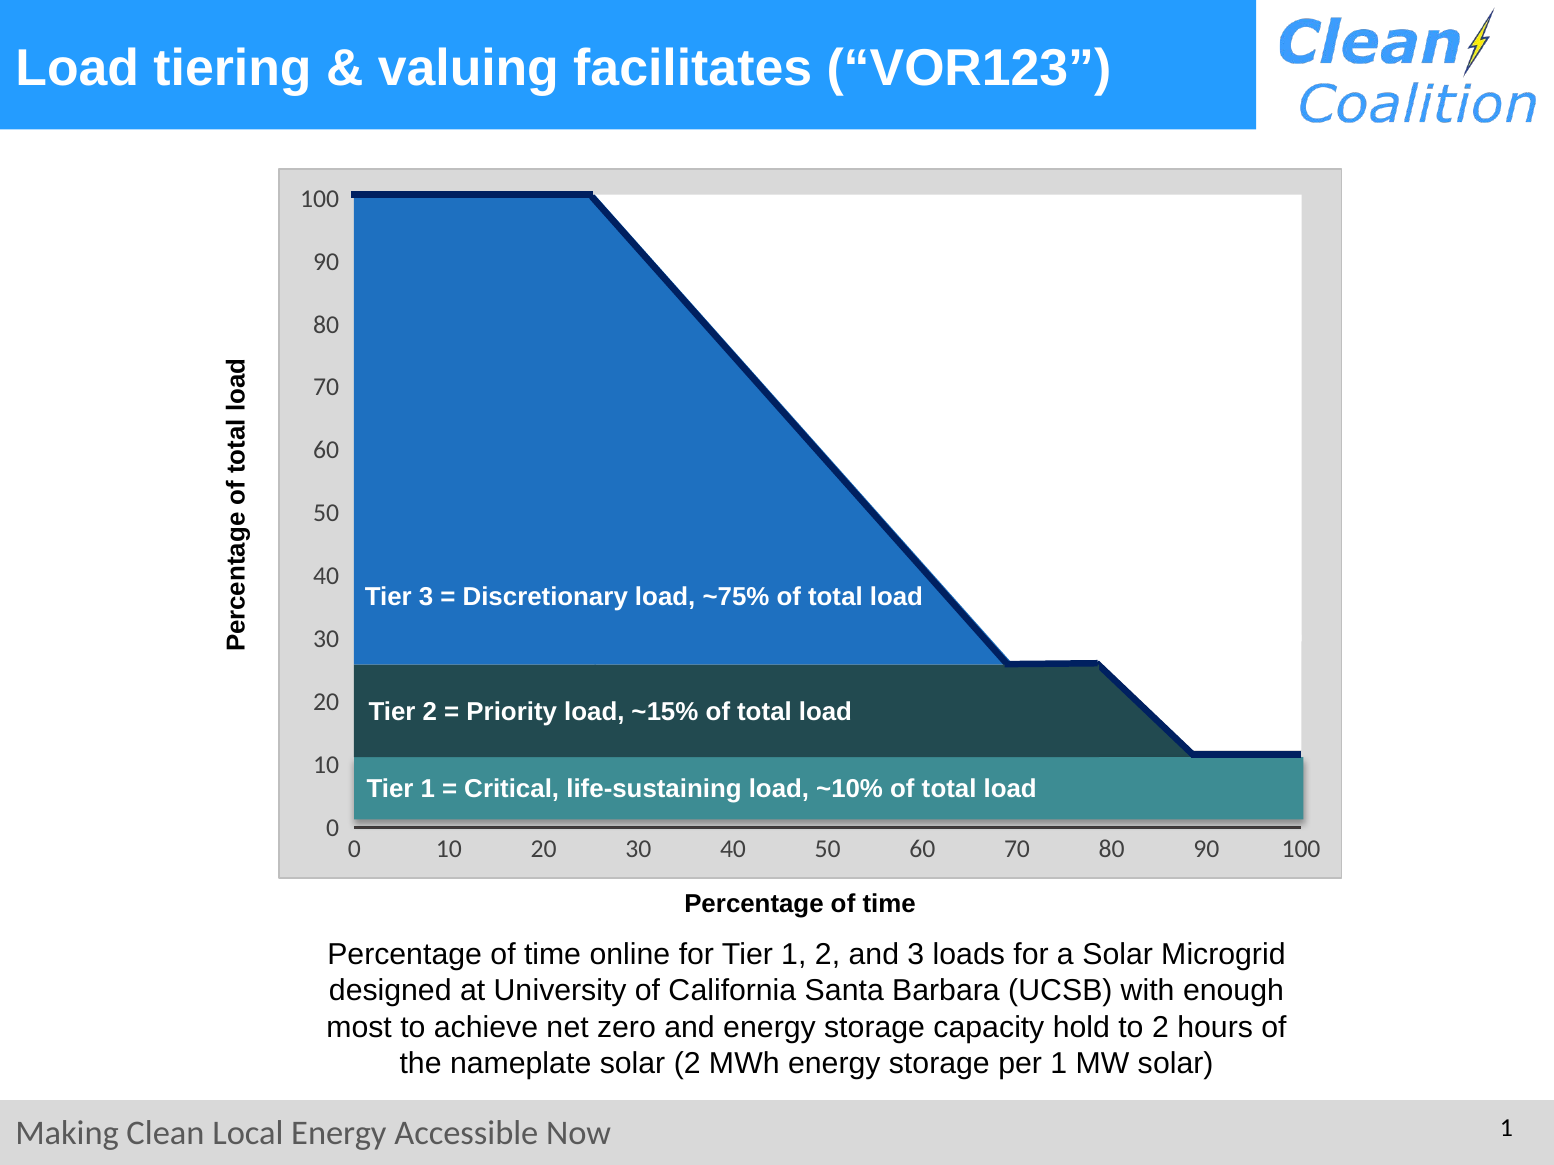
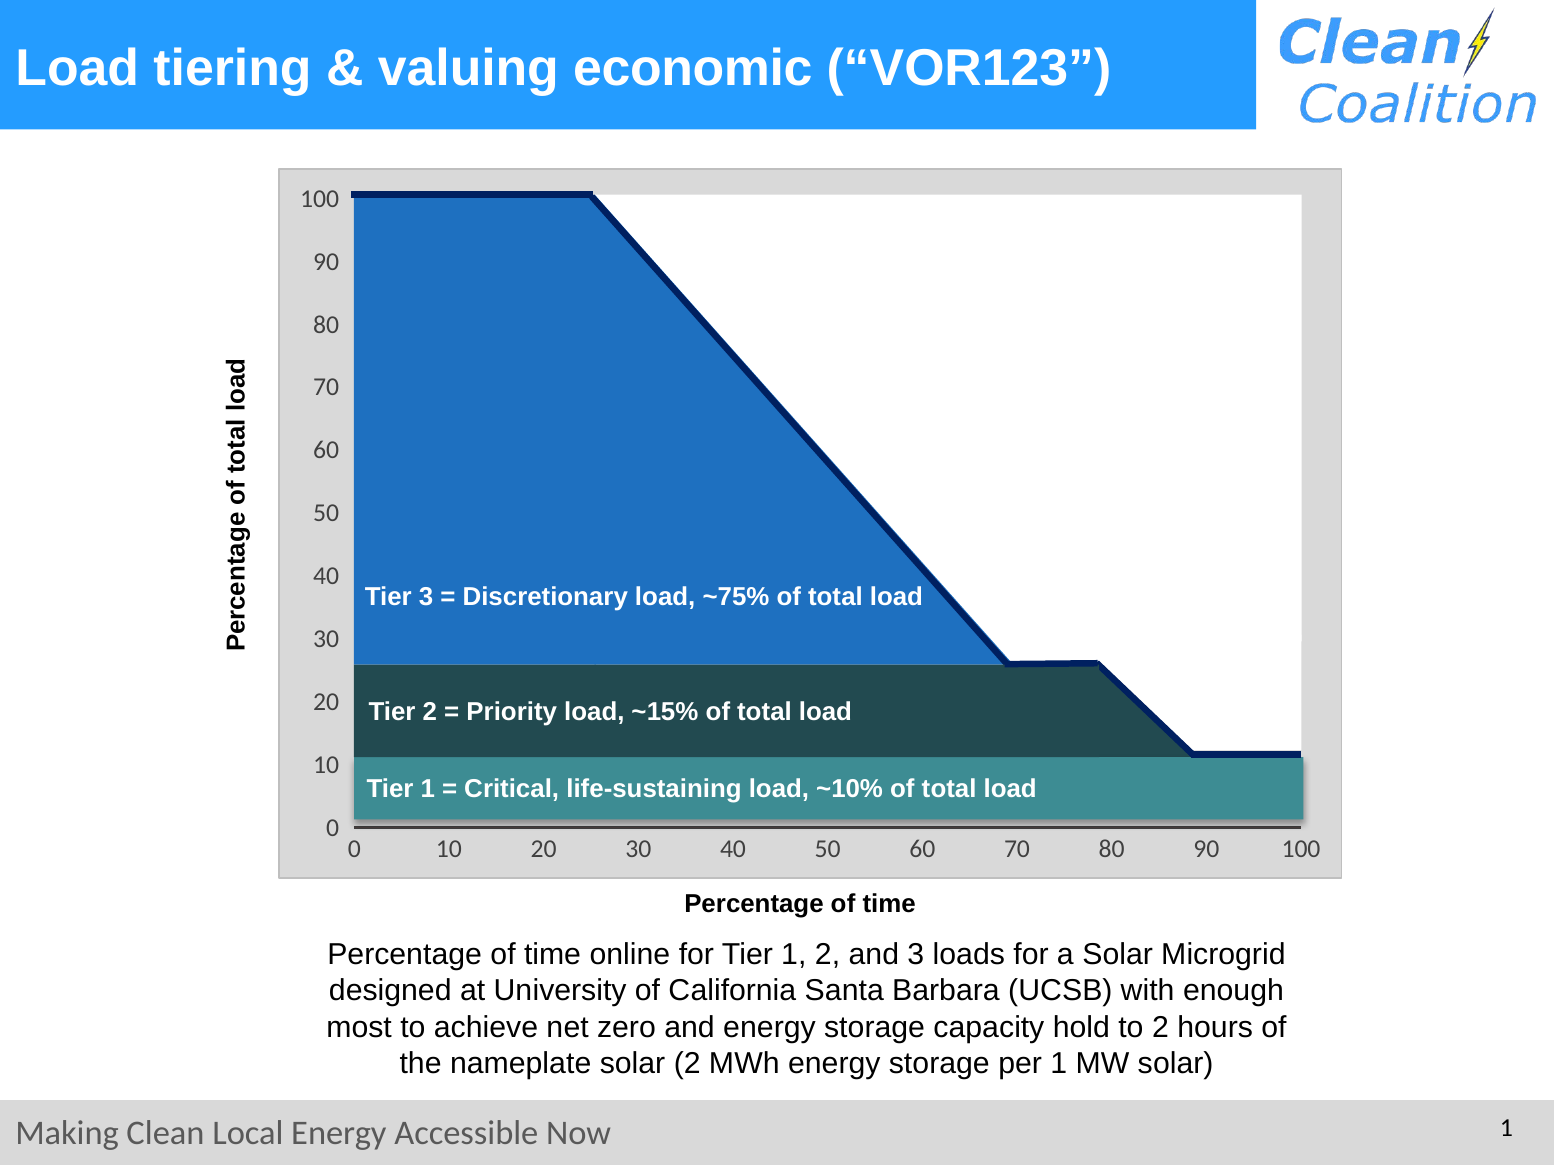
facilitates: facilitates -> economic
